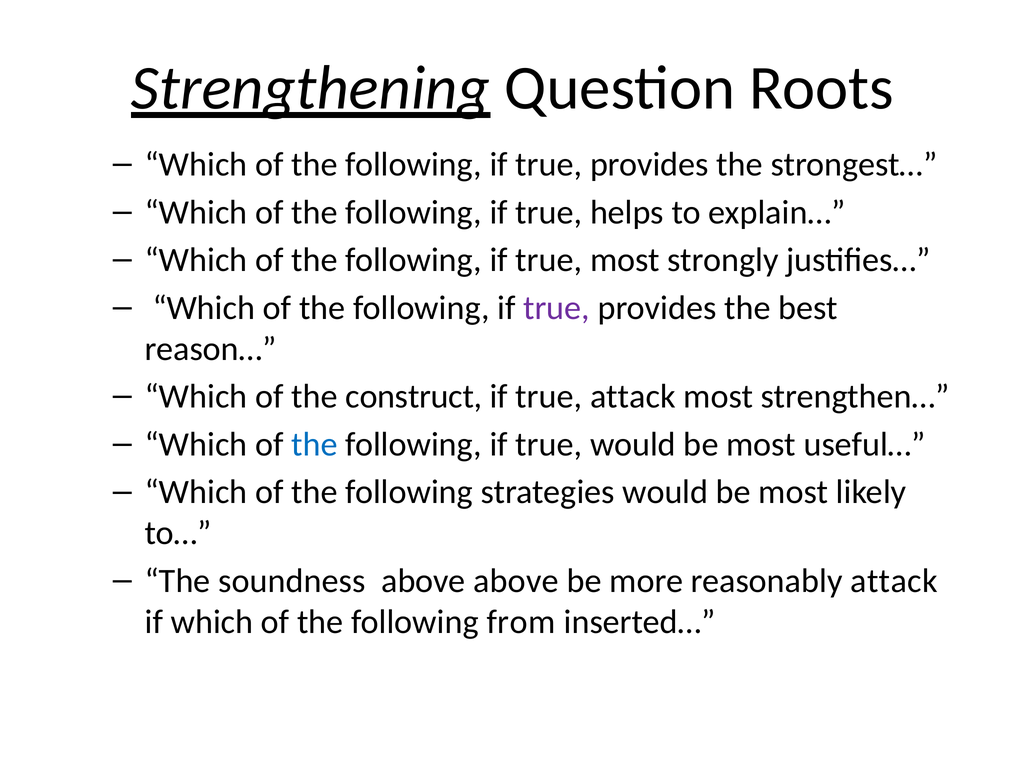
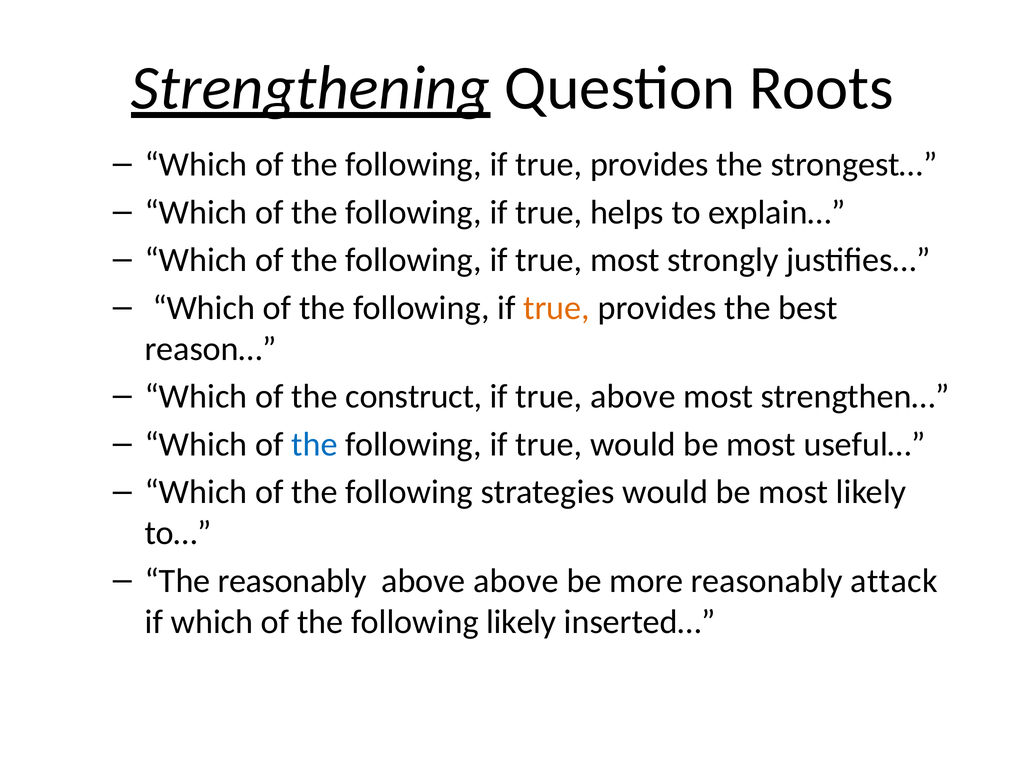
true at (557, 308) colour: purple -> orange
true attack: attack -> above
The soundness: soundness -> reasonably
following from: from -> likely
